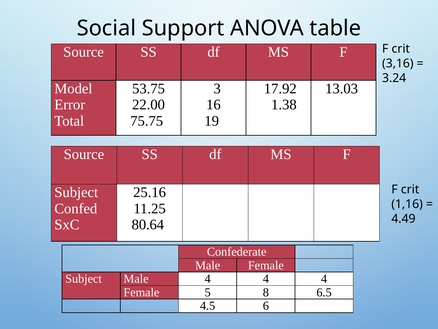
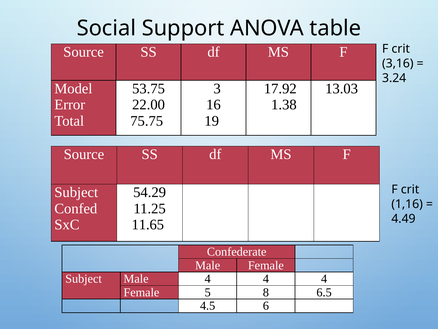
25.16: 25.16 -> 54.29
80.64: 80.64 -> 11.65
